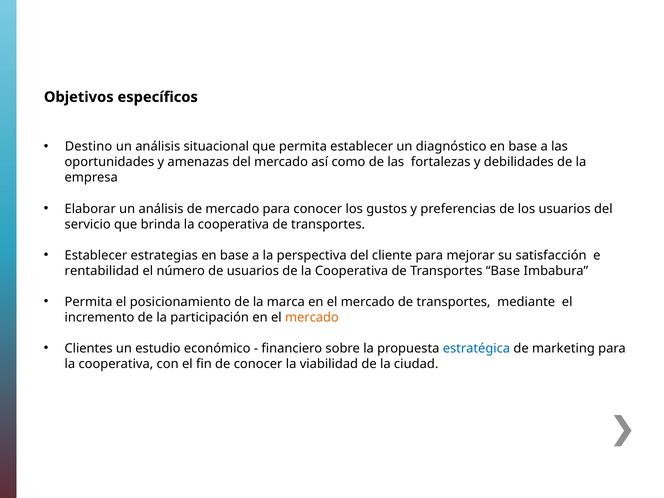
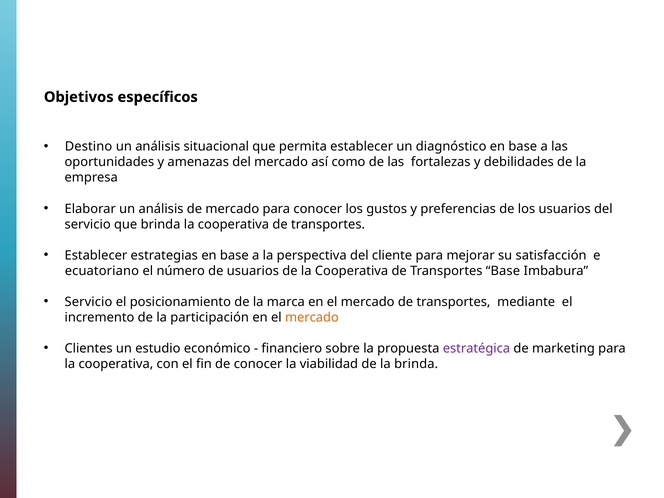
rentabilidad: rentabilidad -> ecuatoriano
Permita at (89, 302): Permita -> Servicio
estratégica colour: blue -> purple
la ciudad: ciudad -> brinda
